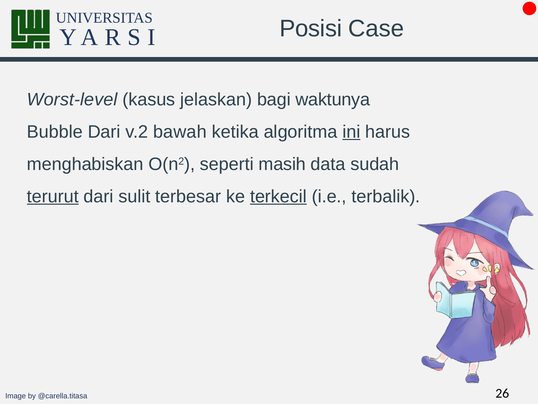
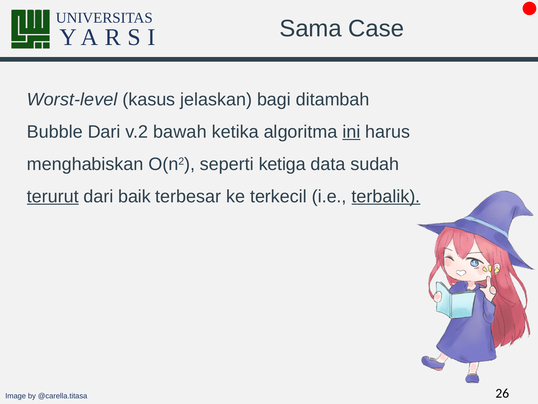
Posisi: Posisi -> Sama
waktunya: waktunya -> ditambah
masih: masih -> ketiga
sulit: sulit -> baik
terkecil underline: present -> none
terbalik underline: none -> present
